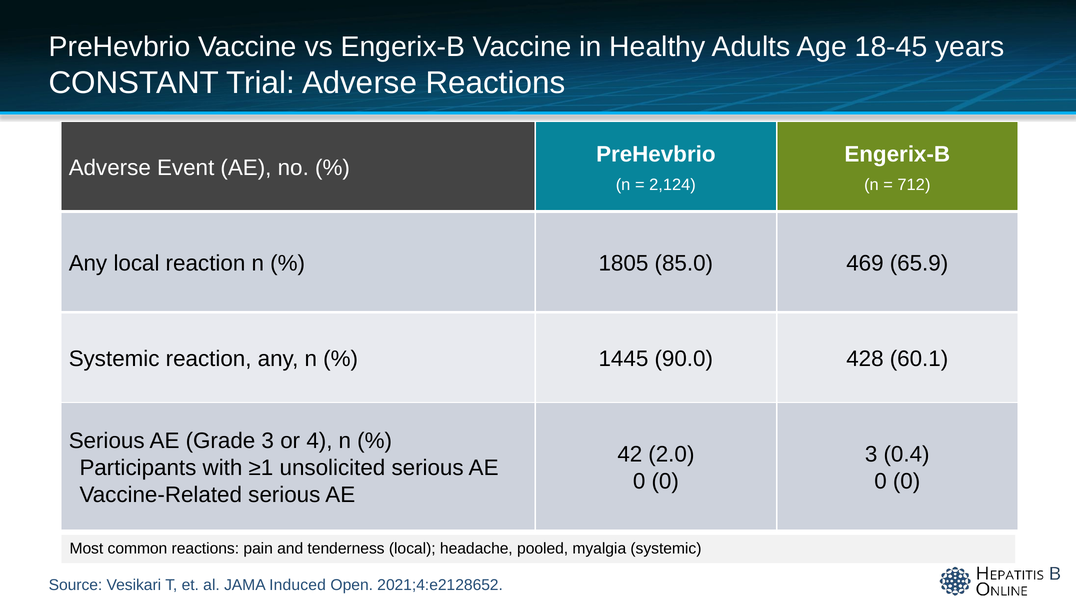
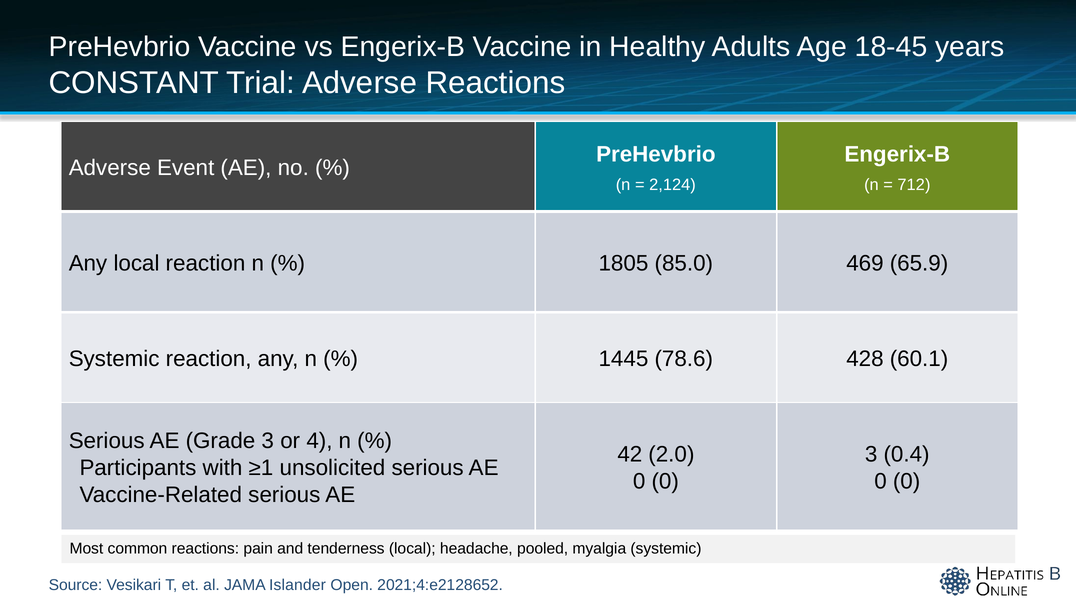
90.0: 90.0 -> 78.6
Induced: Induced -> Islander
